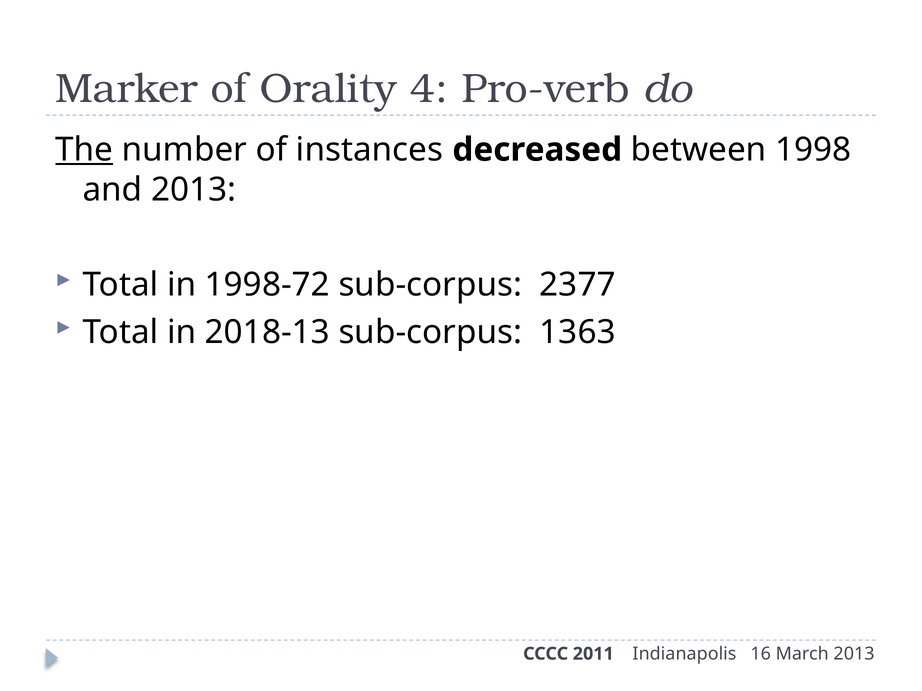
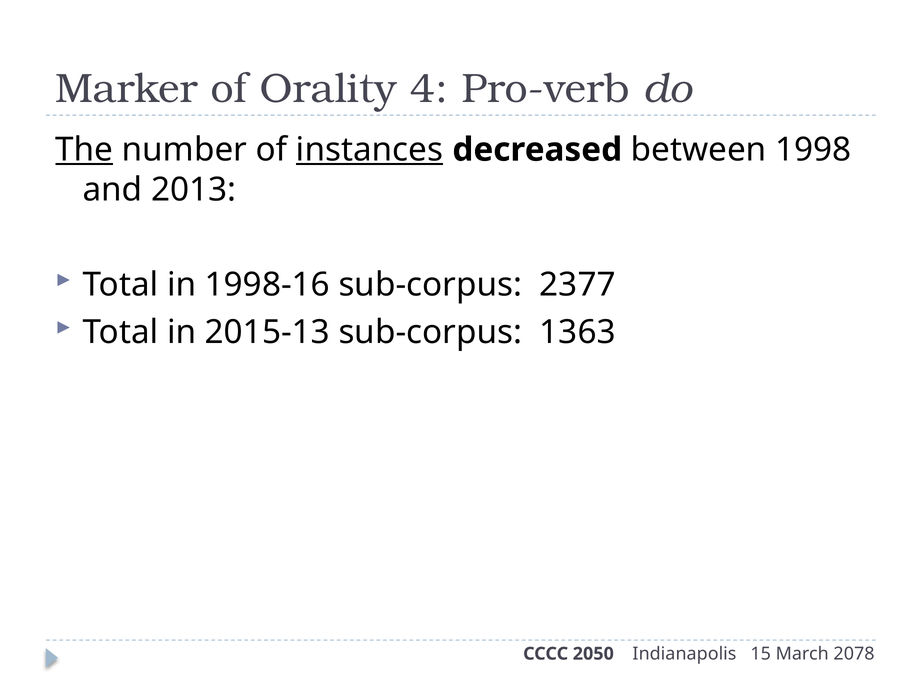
instances underline: none -> present
1998-72: 1998-72 -> 1998-16
2018-13: 2018-13 -> 2015-13
2011: 2011 -> 2050
16: 16 -> 15
March 2013: 2013 -> 2078
